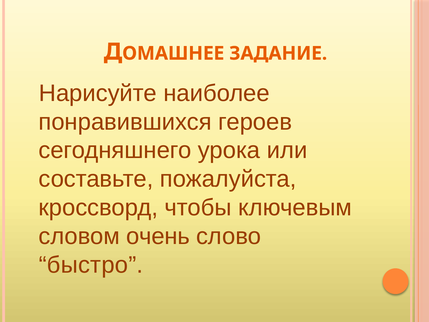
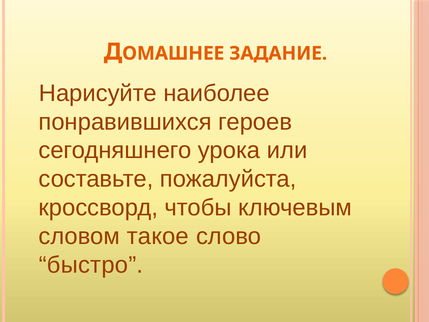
очень: очень -> такое
